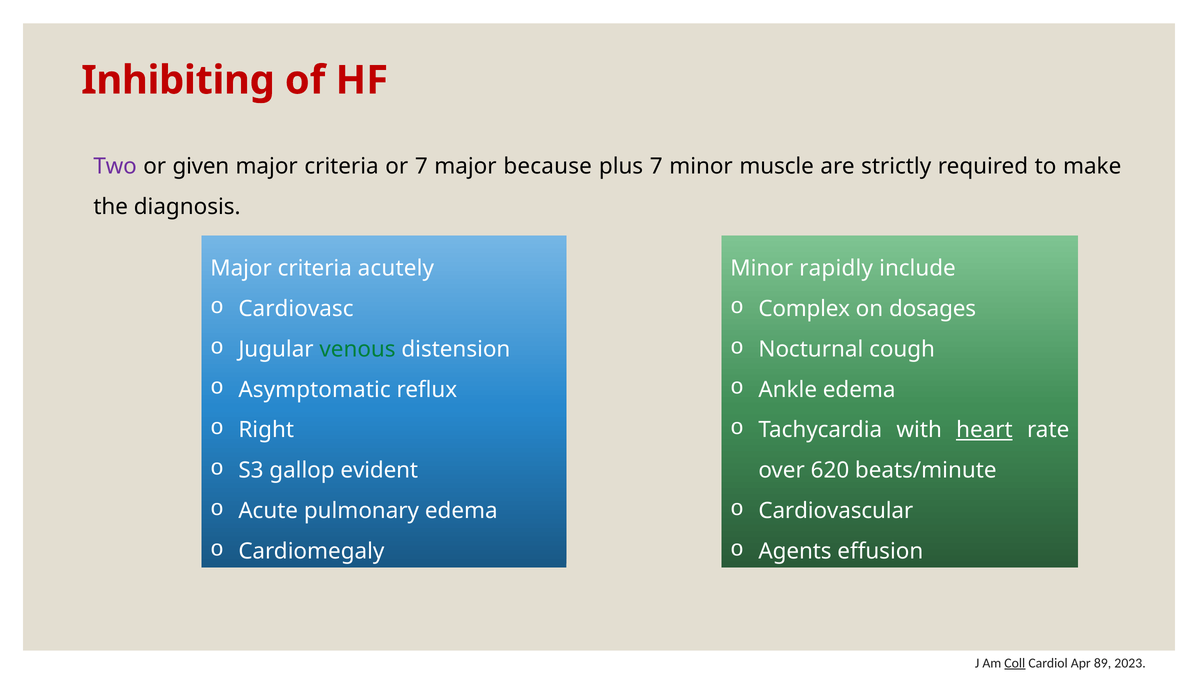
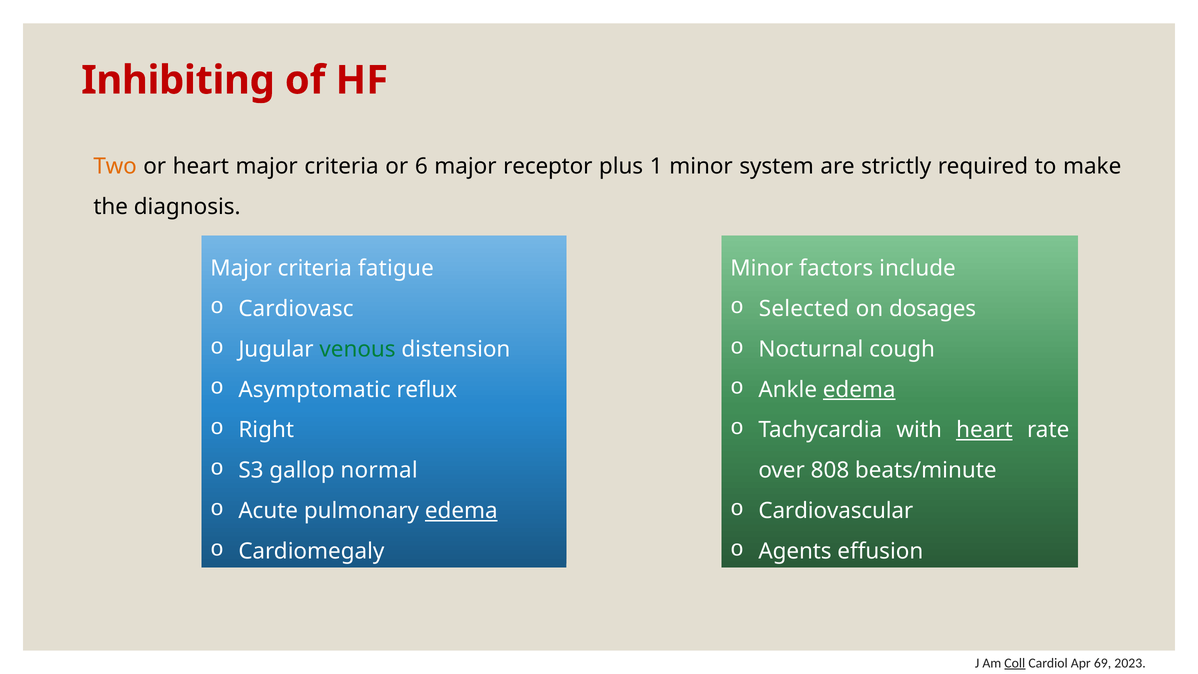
Two colour: purple -> orange
or given: given -> heart
or 7: 7 -> 6
because: because -> receptor
plus 7: 7 -> 1
muscle: muscle -> system
acutely: acutely -> fatigue
rapidly: rapidly -> factors
Complex: Complex -> Selected
edema at (859, 390) underline: none -> present
evident: evident -> normal
620: 620 -> 808
edema at (461, 511) underline: none -> present
89: 89 -> 69
